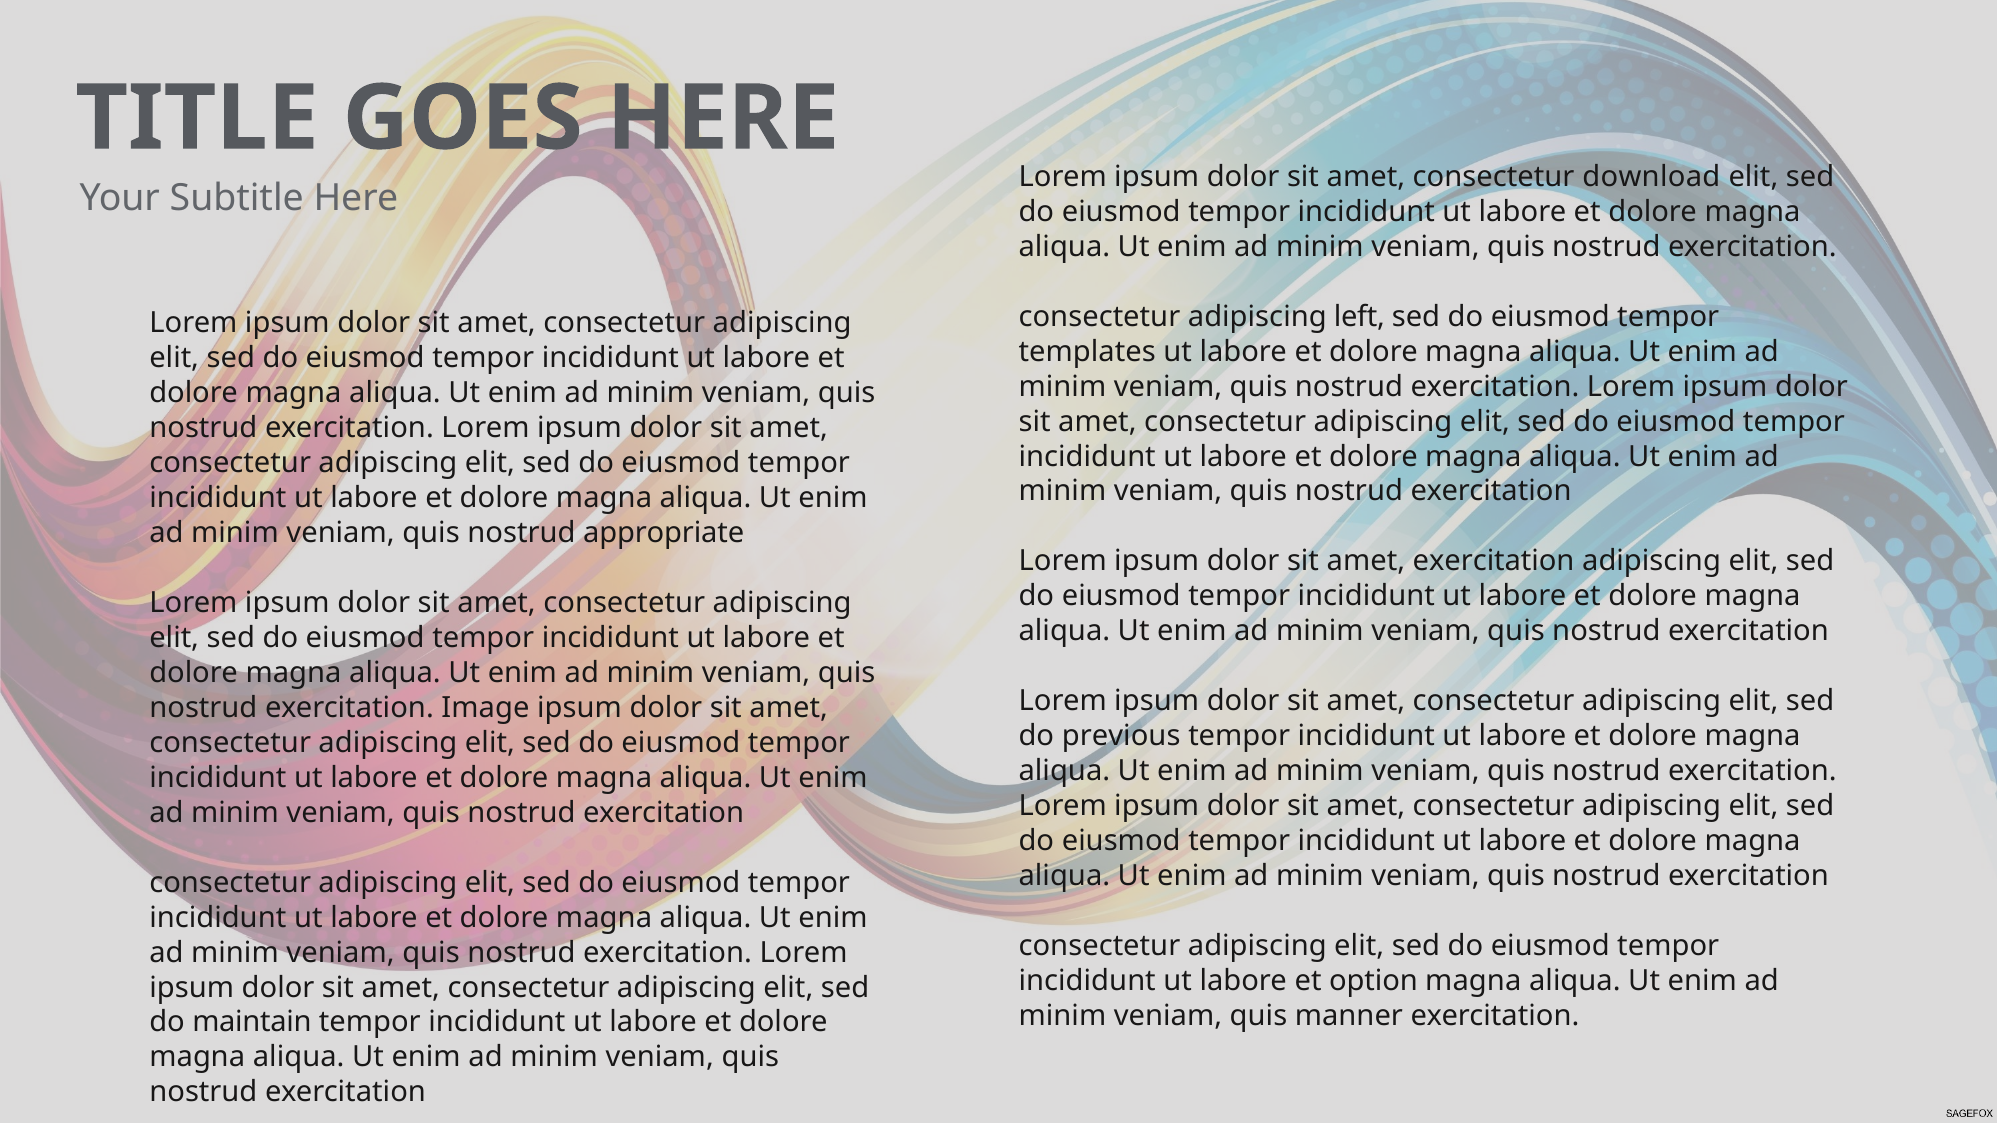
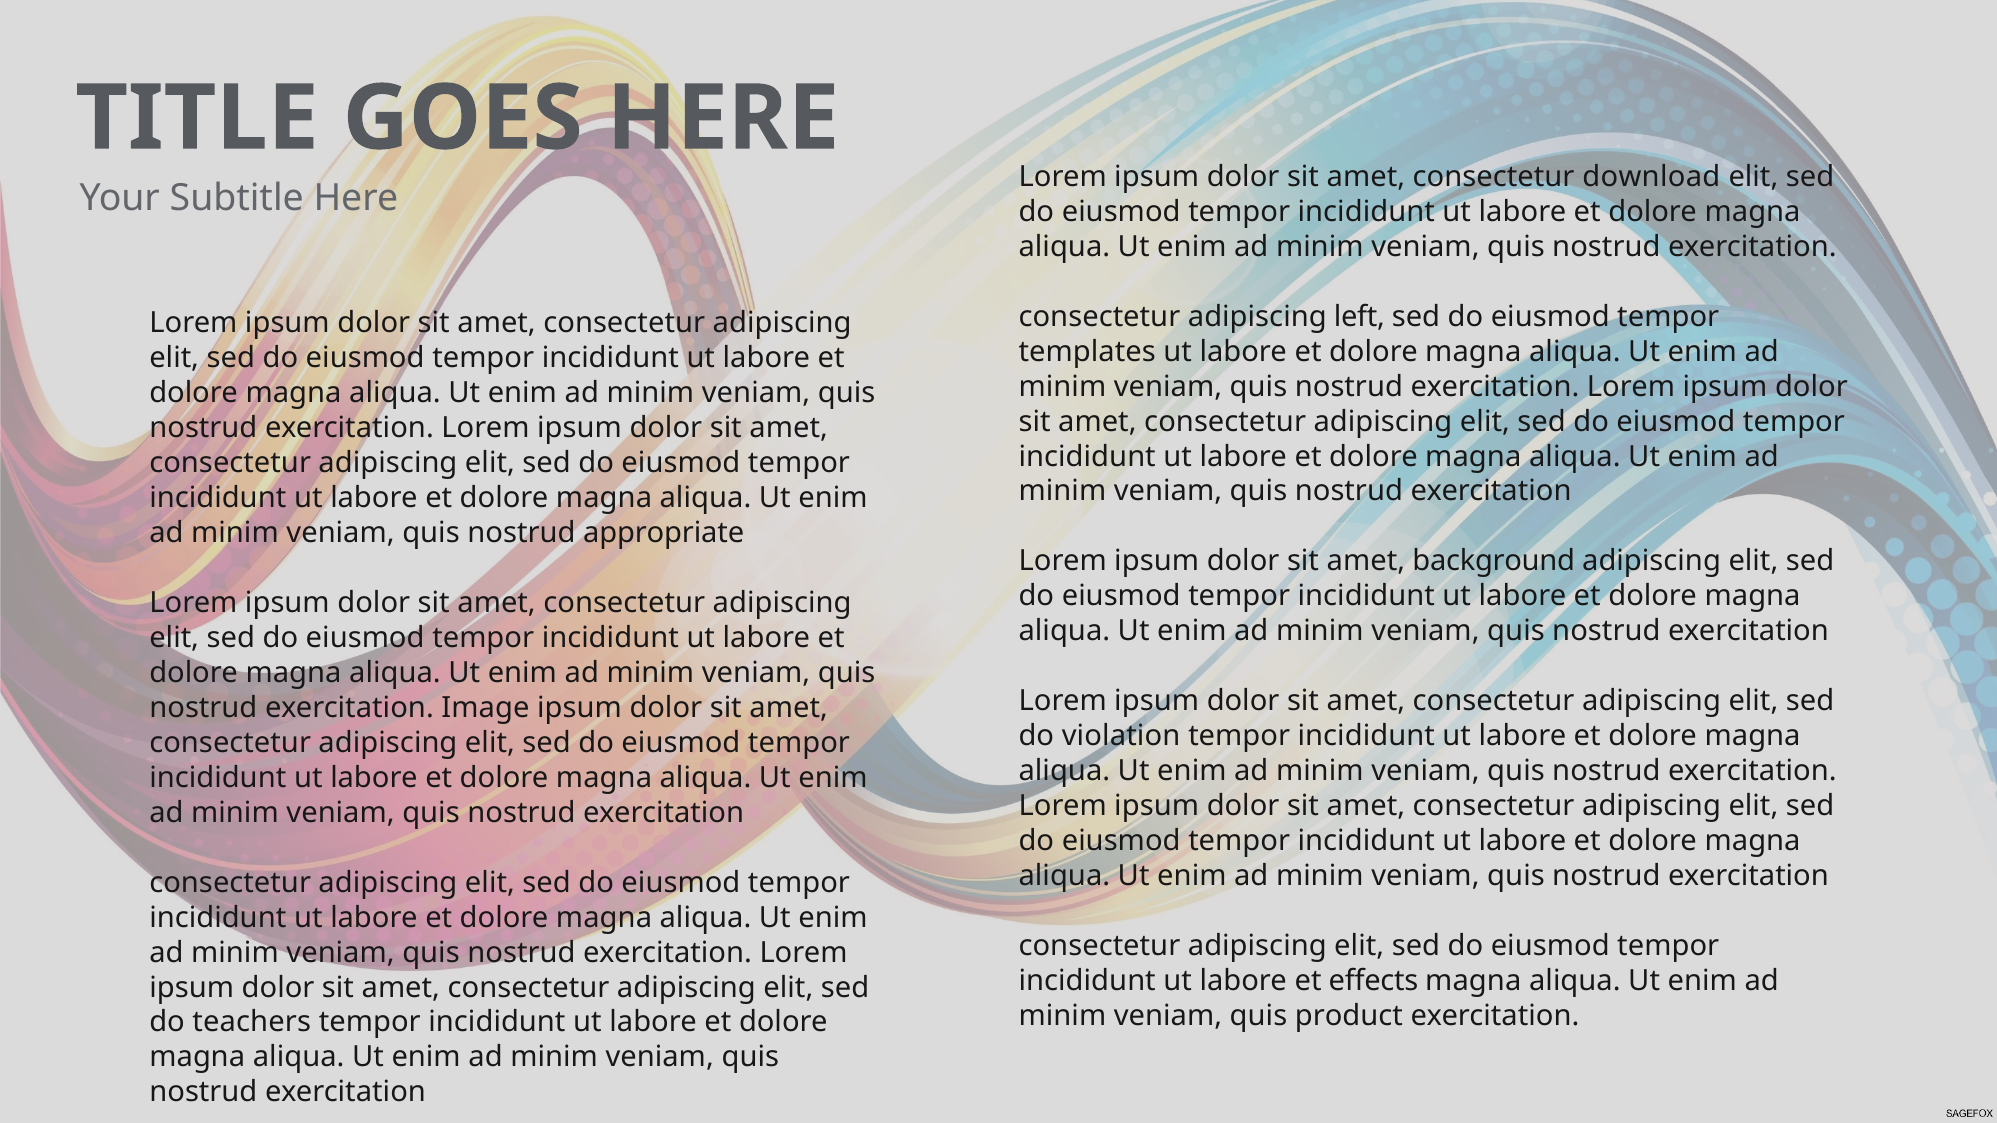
amet exercitation: exercitation -> background
previous: previous -> violation
option: option -> effects
manner: manner -> product
maintain: maintain -> teachers
